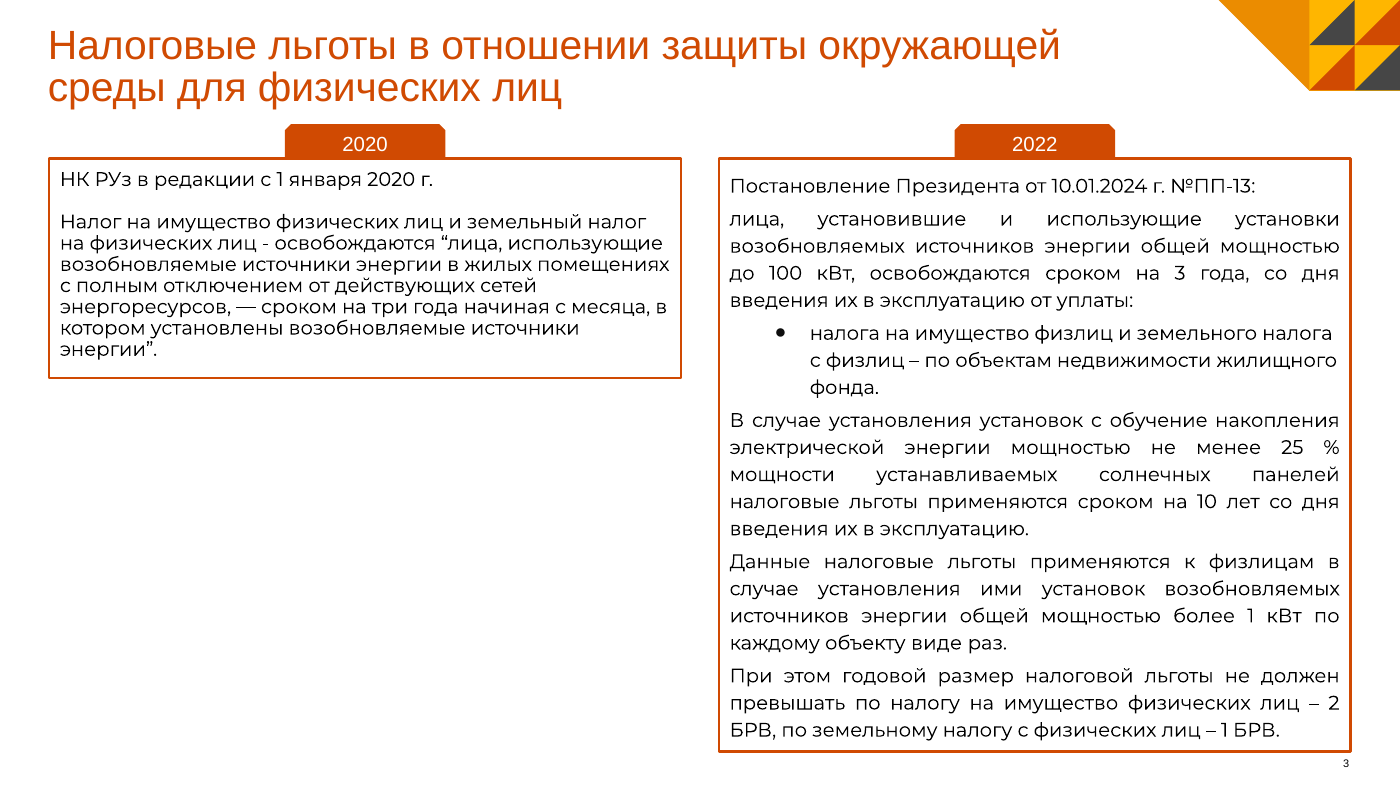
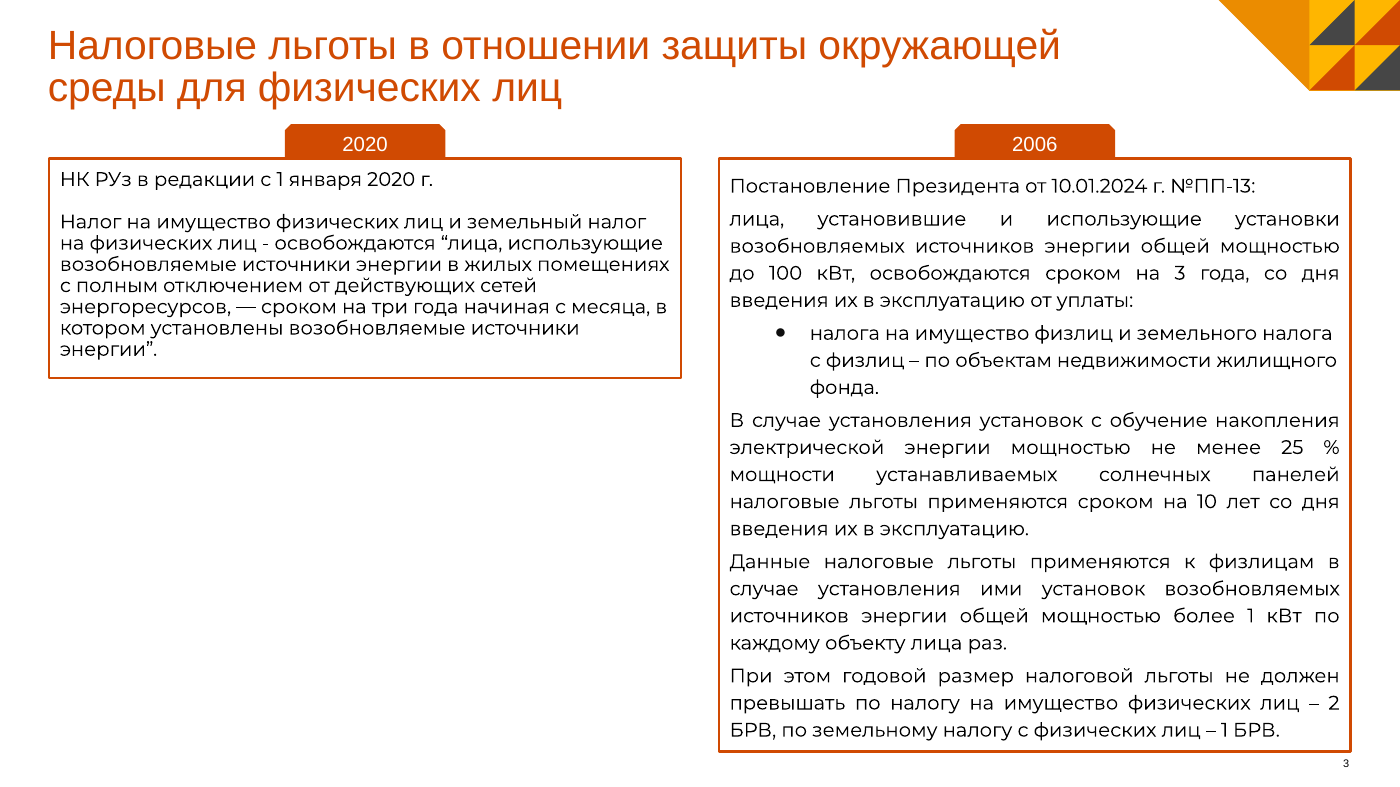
2022: 2022 -> 2006
объекту виде: виде -> лица
